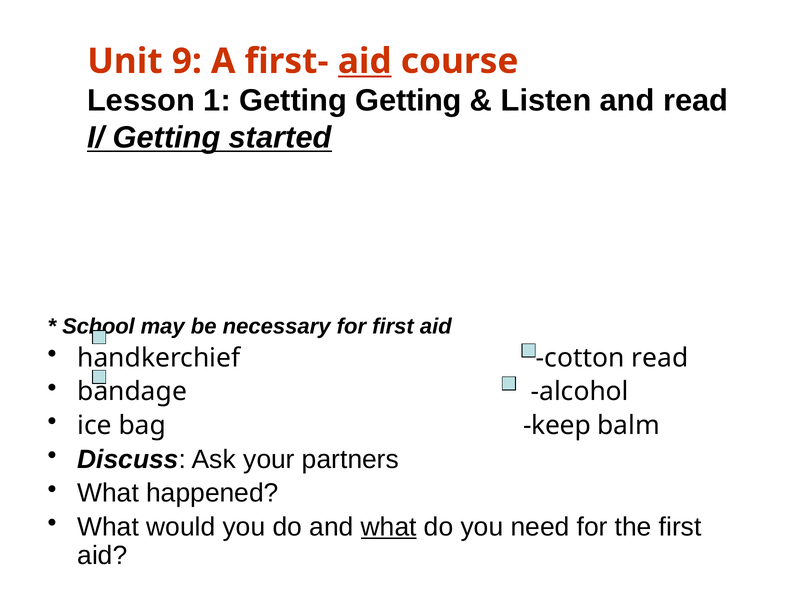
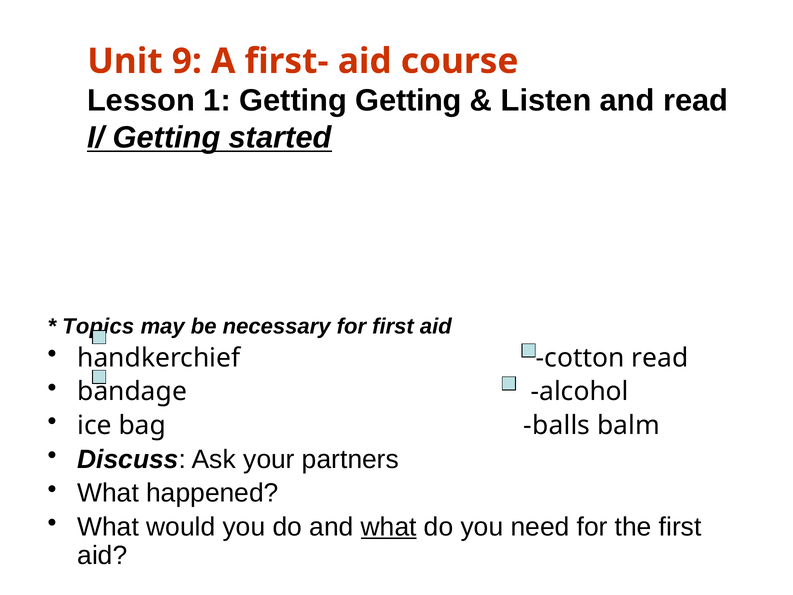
aid at (365, 61) underline: present -> none
School: School -> Topics
keep: keep -> balls
